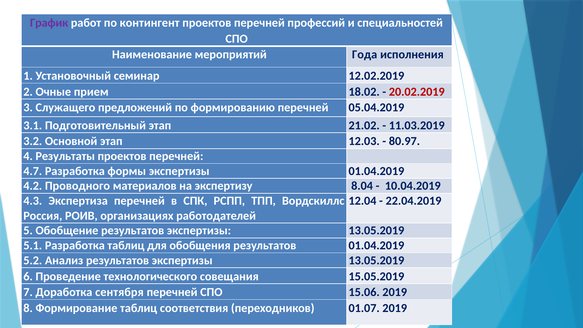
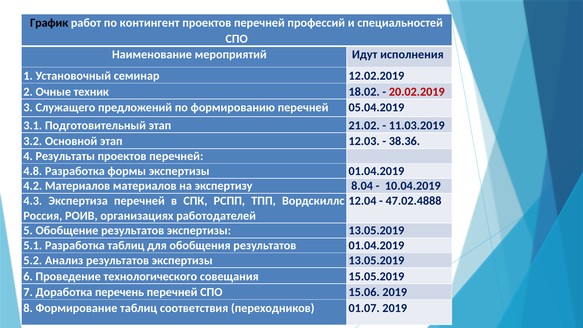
График colour: purple -> black
Года: Года -> Идут
прием: прием -> техник
80.97: 80.97 -> 38.36
4.7: 4.7 -> 4.8
4.2 Проводного: Проводного -> Материалов
22.04.2019: 22.04.2019 -> 47.02.4888
сентября: сентября -> перечень
